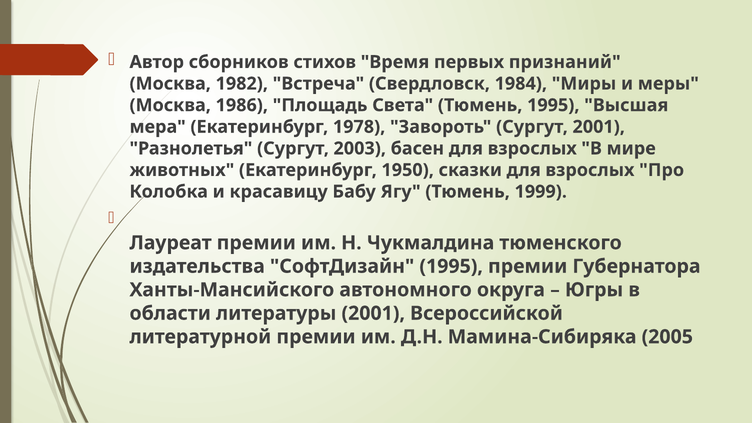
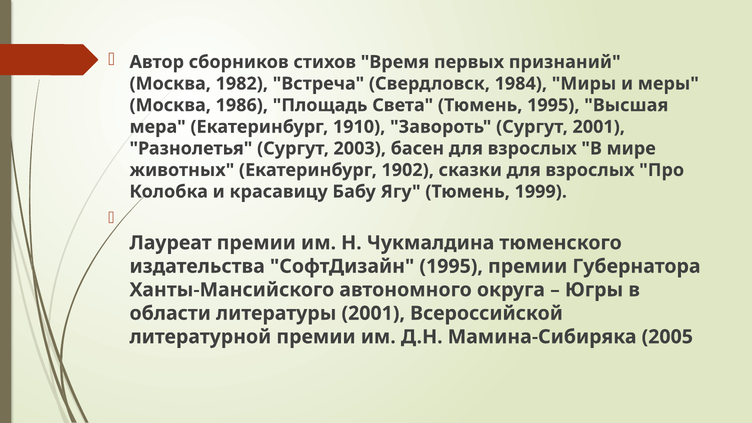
1978: 1978 -> 1910
1950: 1950 -> 1902
